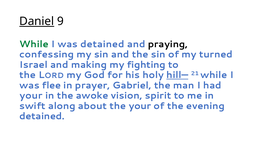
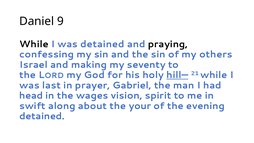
Daniel underline: present -> none
While at (34, 44) colour: green -> black
turned: turned -> others
fighting: fighting -> seventy
flee: flee -> last
your at (31, 96): your -> head
awoke: awoke -> wages
